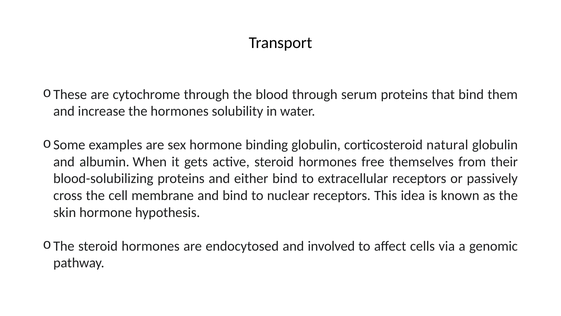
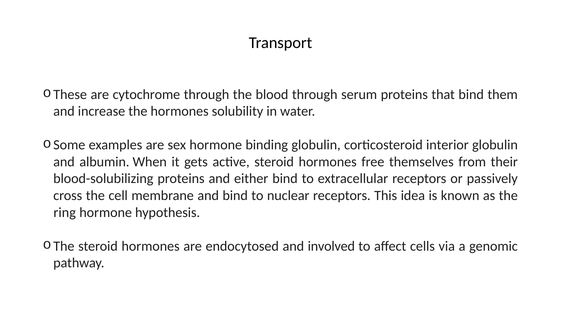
natural: natural -> interior
skin: skin -> ring
